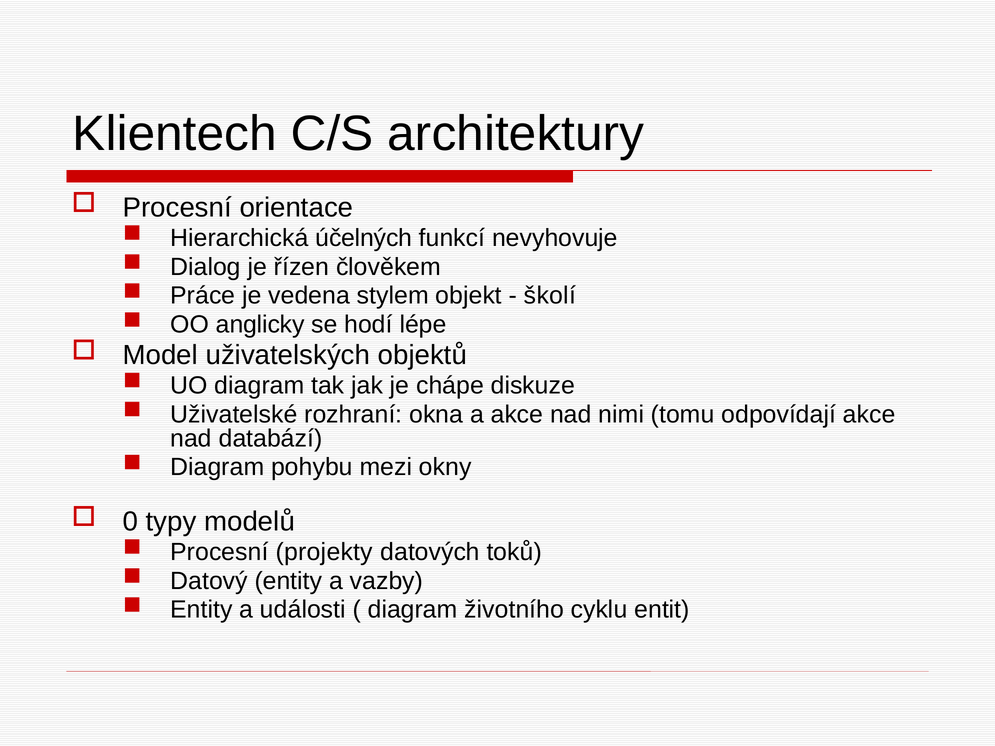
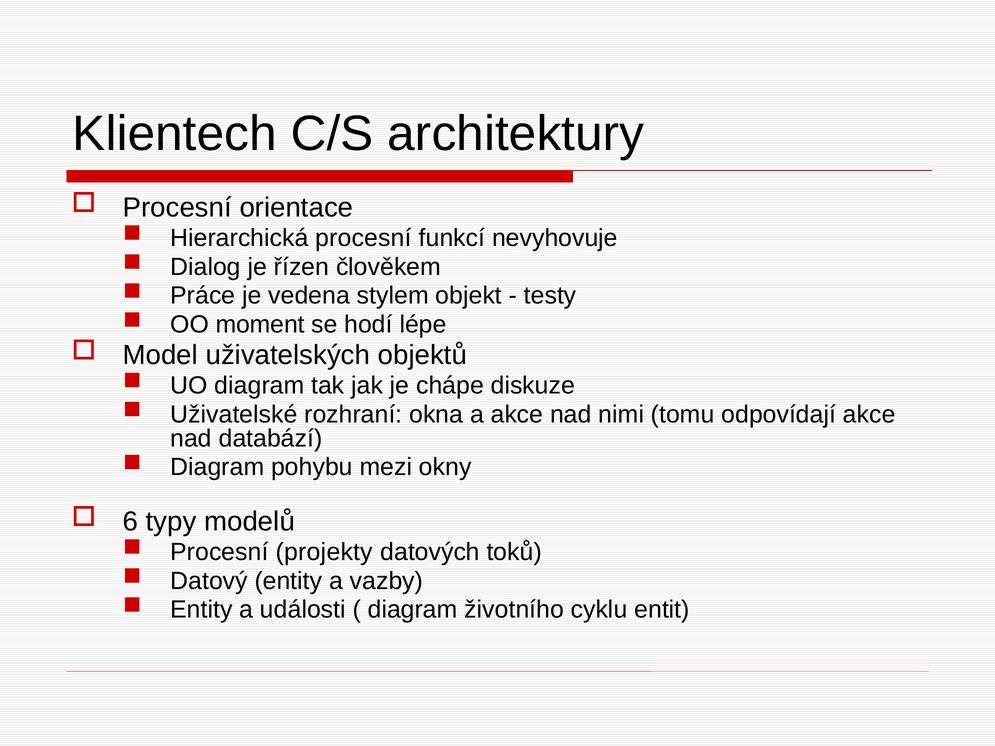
Hierarchická účelných: účelných -> procesní
školí: školí -> testy
anglicky: anglicky -> moment
0: 0 -> 6
